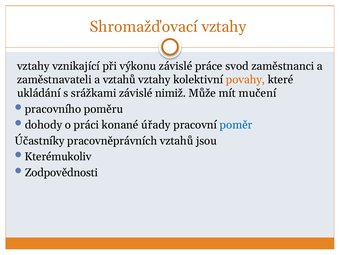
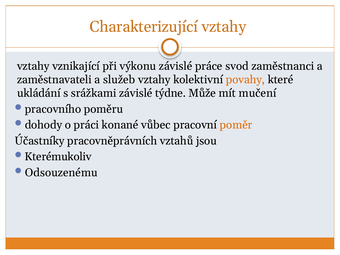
Shromažďovací: Shromažďovací -> Charakterizující
a vztahů: vztahů -> služeb
nimiž: nimiž -> týdne
úřady: úřady -> vůbec
poměr colour: blue -> orange
Zodpovědnosti: Zodpovědnosti -> Odsouzenému
